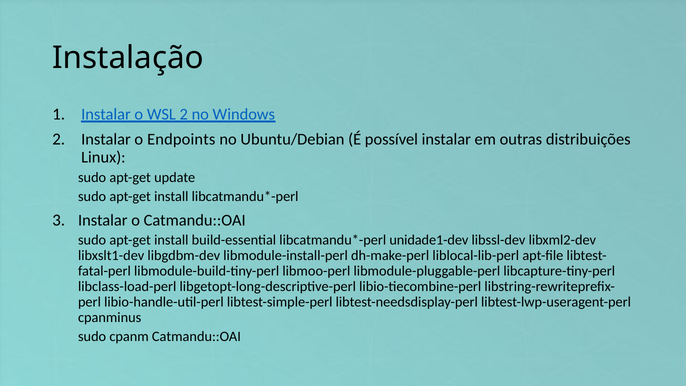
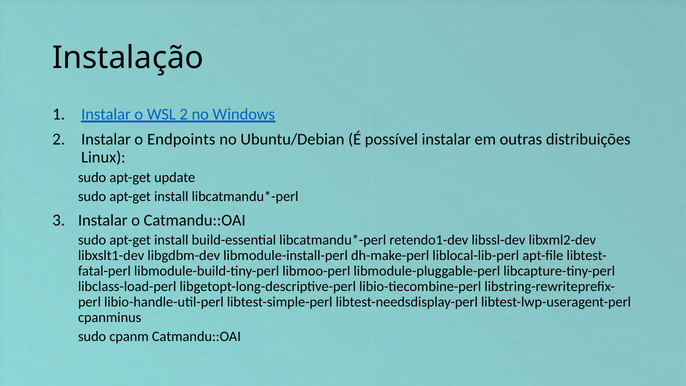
unidade1-dev: unidade1-dev -> retendo1-dev
